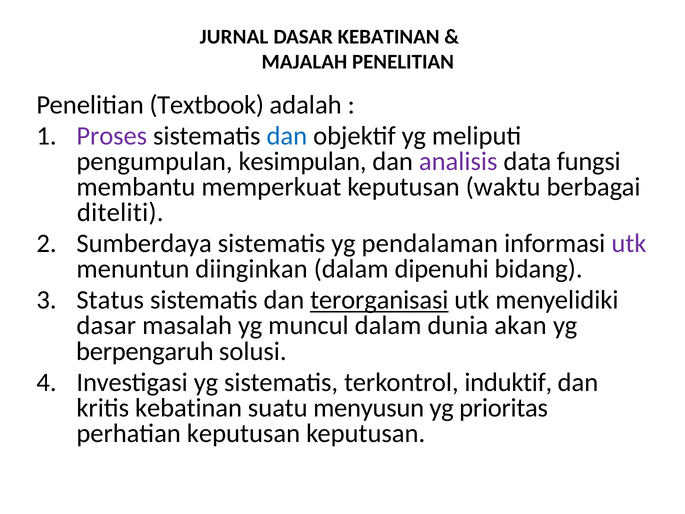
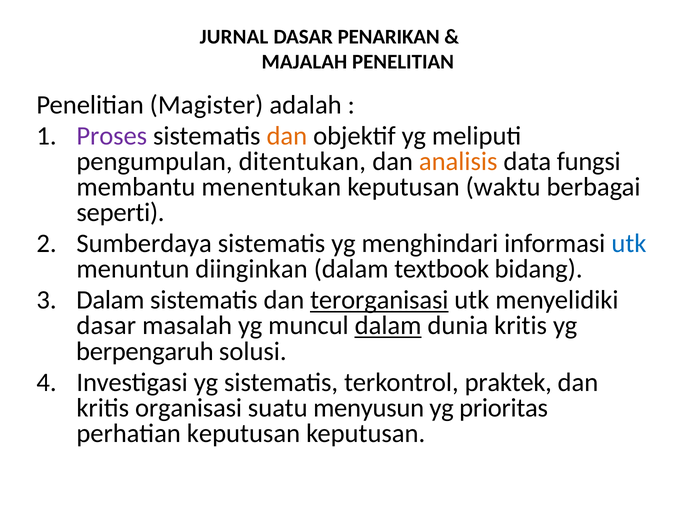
DASAR KEBATINAN: KEBATINAN -> PENARIKAN
Textbook: Textbook -> Magister
dan at (287, 136) colour: blue -> orange
kesimpulan: kesimpulan -> ditentukan
analisis colour: purple -> orange
memperkuat: memperkuat -> menentukan
diteliti: diteliti -> seperti
pendalaman: pendalaman -> menghindari
utk at (629, 243) colour: purple -> blue
dipenuhi: dipenuhi -> textbook
Status at (110, 300): Status -> Dalam
dalam at (388, 326) underline: none -> present
dunia akan: akan -> kritis
induktif: induktif -> praktek
kritis kebatinan: kebatinan -> organisasi
